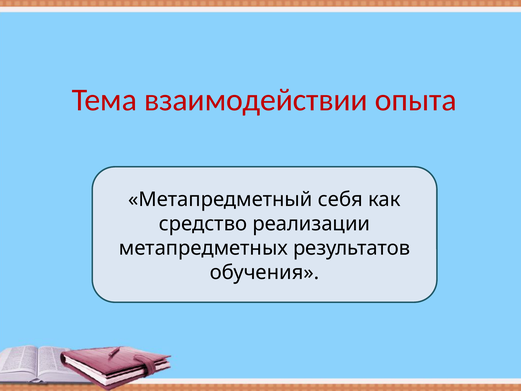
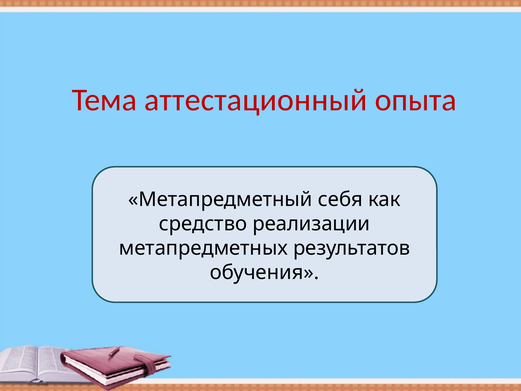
взаимодействии: взаимодействии -> аттестационный
